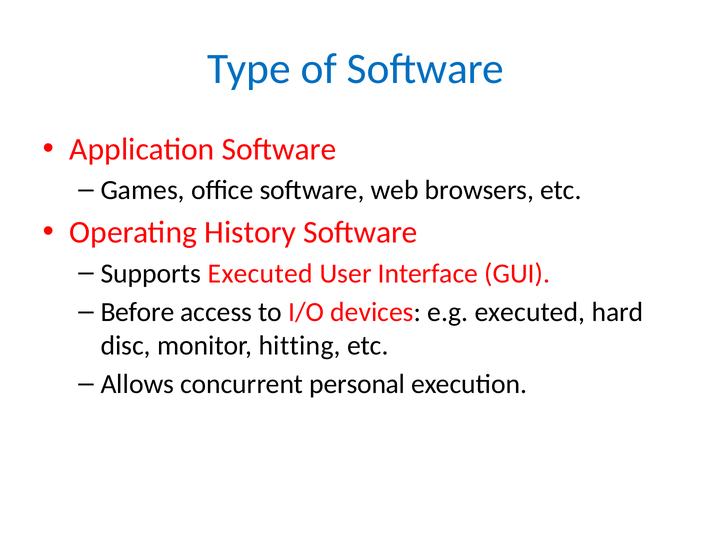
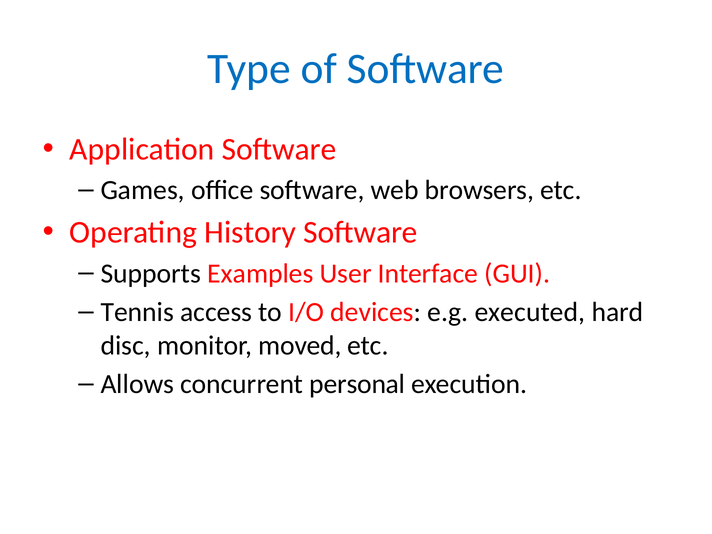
Supports Executed: Executed -> Examples
Before: Before -> Tennis
hitting: hitting -> moved
